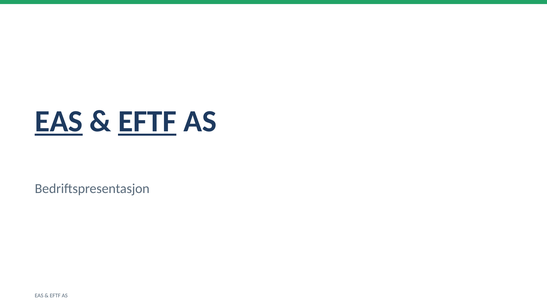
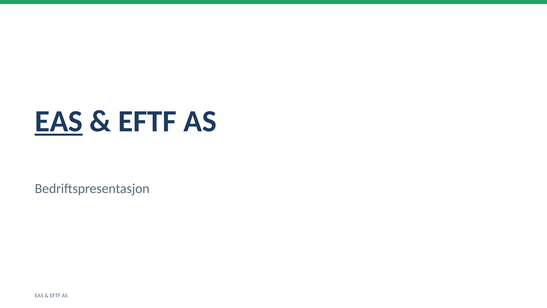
EFTF at (147, 121) underline: present -> none
